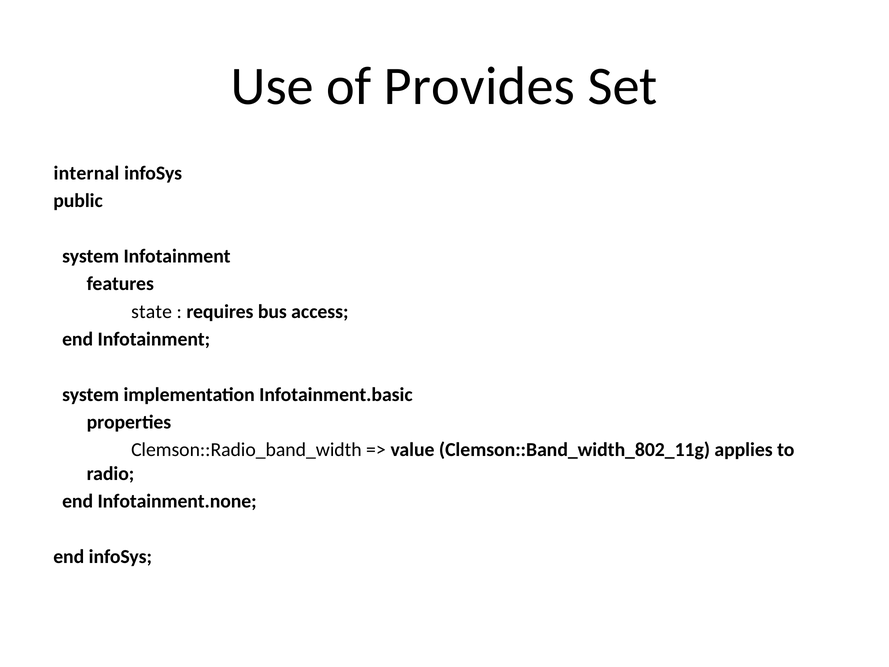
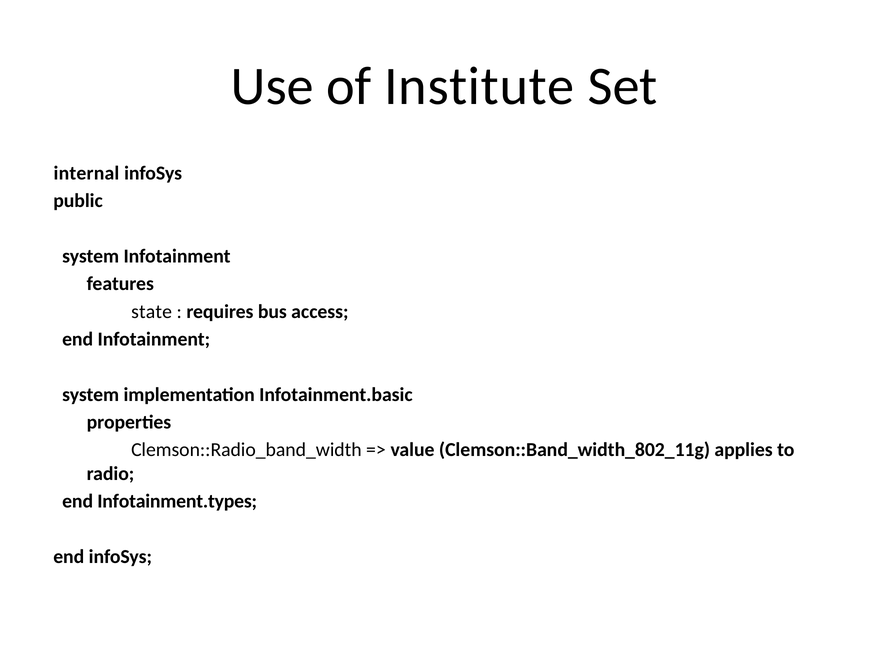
Provides: Provides -> Institute
Infotainment.none: Infotainment.none -> Infotainment.types
